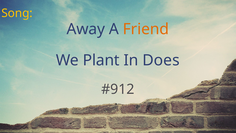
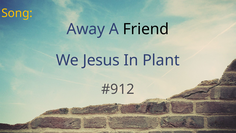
Friend colour: orange -> black
Plant: Plant -> Jesus
Does: Does -> Plant
